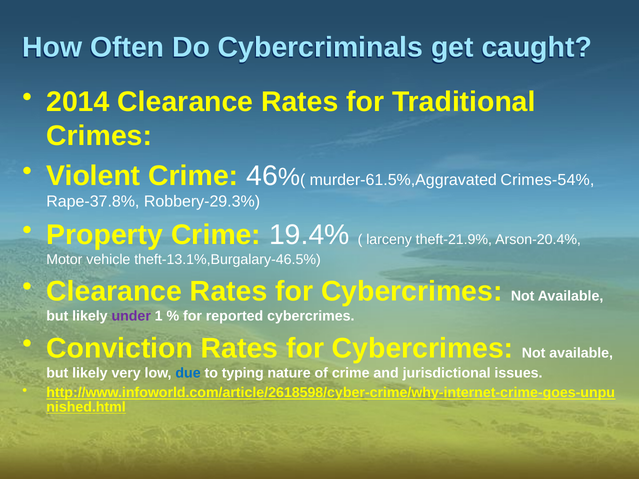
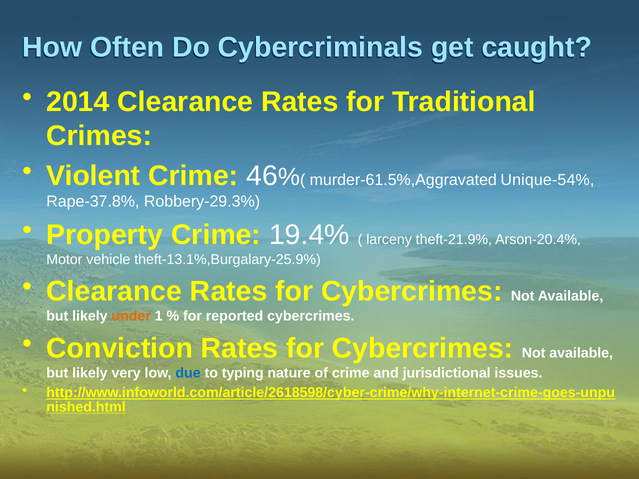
Crimes-54%: Crimes-54% -> Unique-54%
theft-13.1%,Burgalary-46.5%: theft-13.1%,Burgalary-46.5% -> theft-13.1%,Burgalary-25.9%
under colour: purple -> orange
